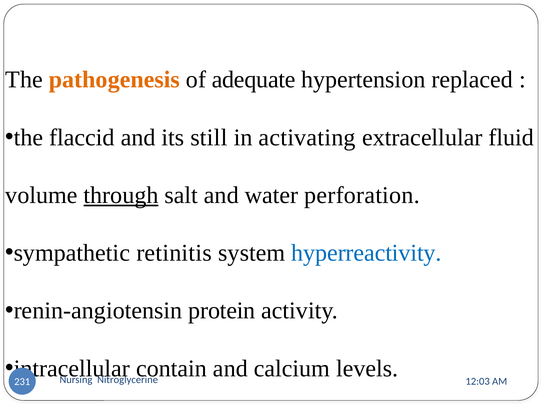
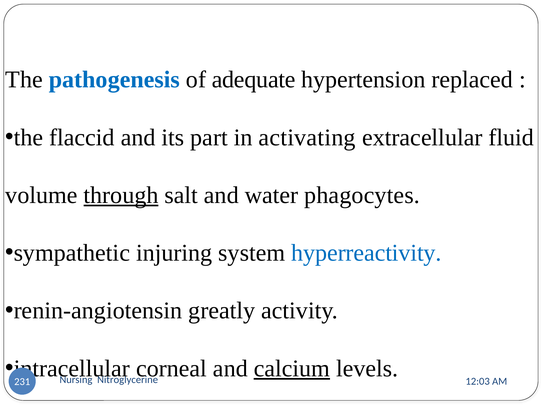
pathogenesis colour: orange -> blue
still: still -> part
perforation: perforation -> phagocytes
retinitis: retinitis -> injuring
protein: protein -> greatly
contain: contain -> corneal
calcium underline: none -> present
